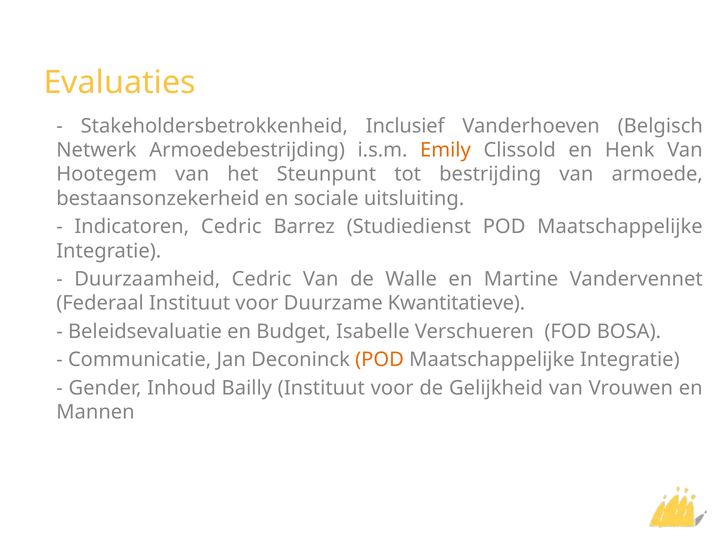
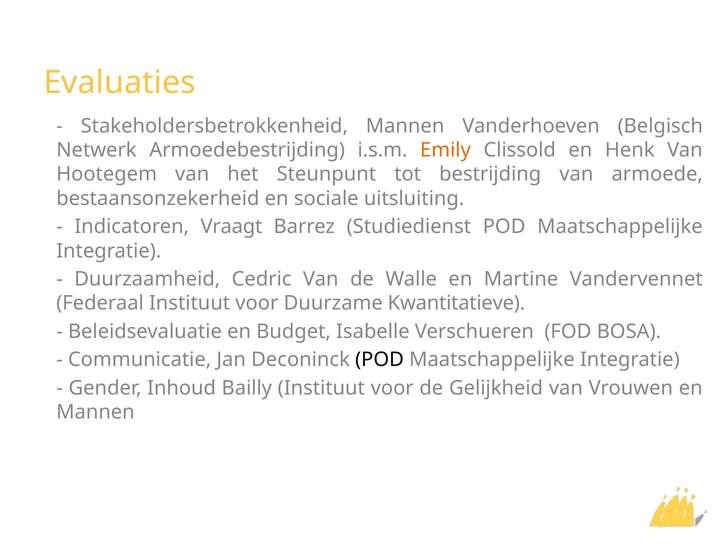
Stakeholdersbetrokkenheid Inclusief: Inclusief -> Mannen
Indicatoren Cedric: Cedric -> Vraagt
POD at (380, 360) colour: orange -> black
